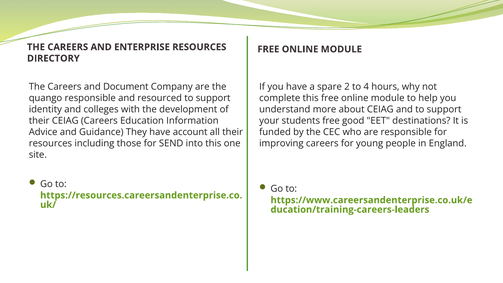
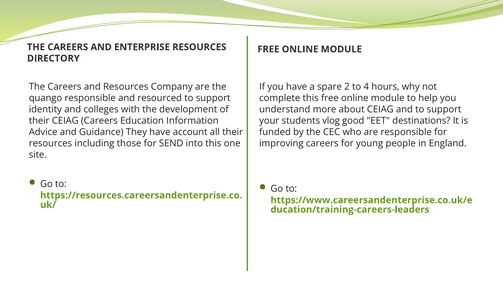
and Document: Document -> Resources
students free: free -> vlog
